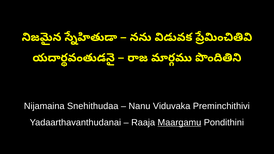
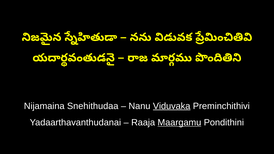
Viduvaka underline: none -> present
